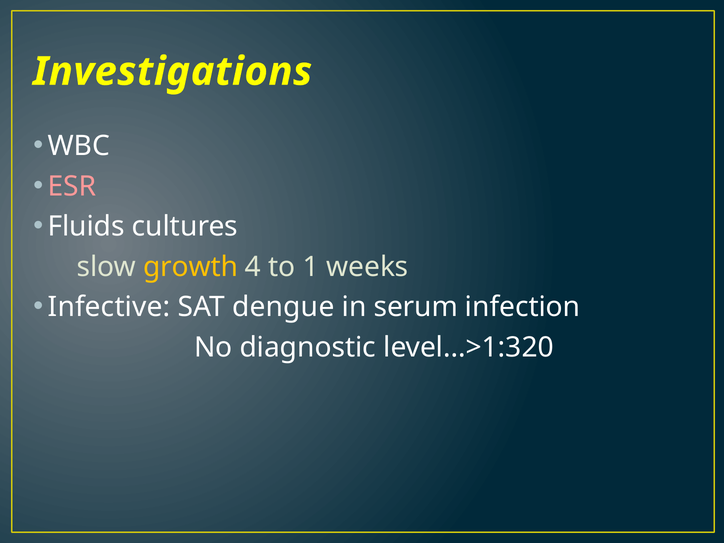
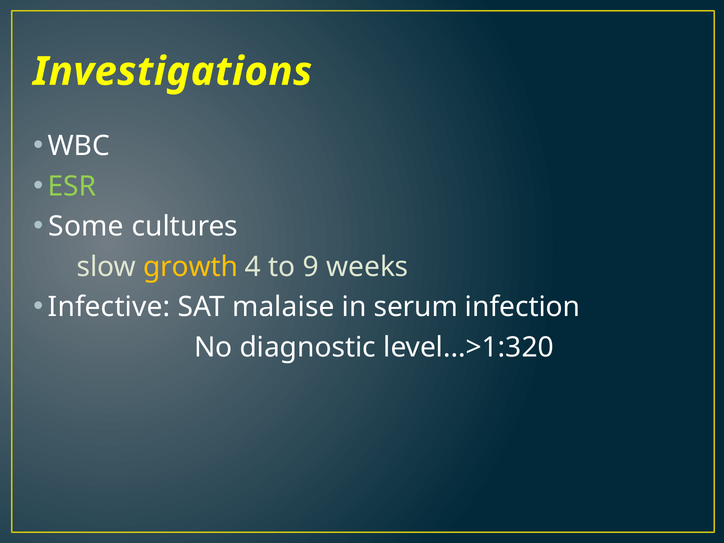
ESR colour: pink -> light green
Fluids: Fluids -> Some
1: 1 -> 9
dengue: dengue -> malaise
